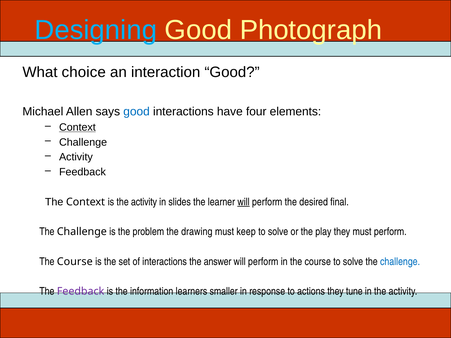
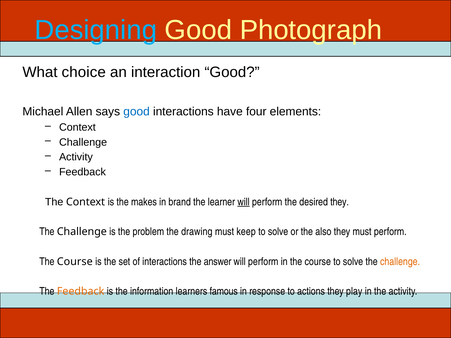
Context at (77, 127) underline: present -> none
is the activity: activity -> makes
slides: slides -> brand
desired final: final -> they
play: play -> also
challenge at (400, 262) colour: blue -> orange
Feedback at (81, 292) colour: purple -> orange
smaller: smaller -> famous
tune: tune -> play
